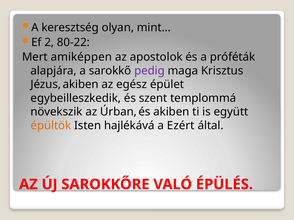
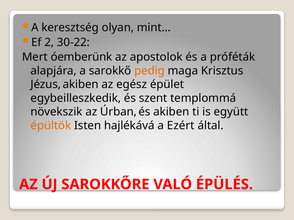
80-22: 80-22 -> 30-22
amiképpen: amiképpen -> óemberünk
pedig colour: purple -> orange
